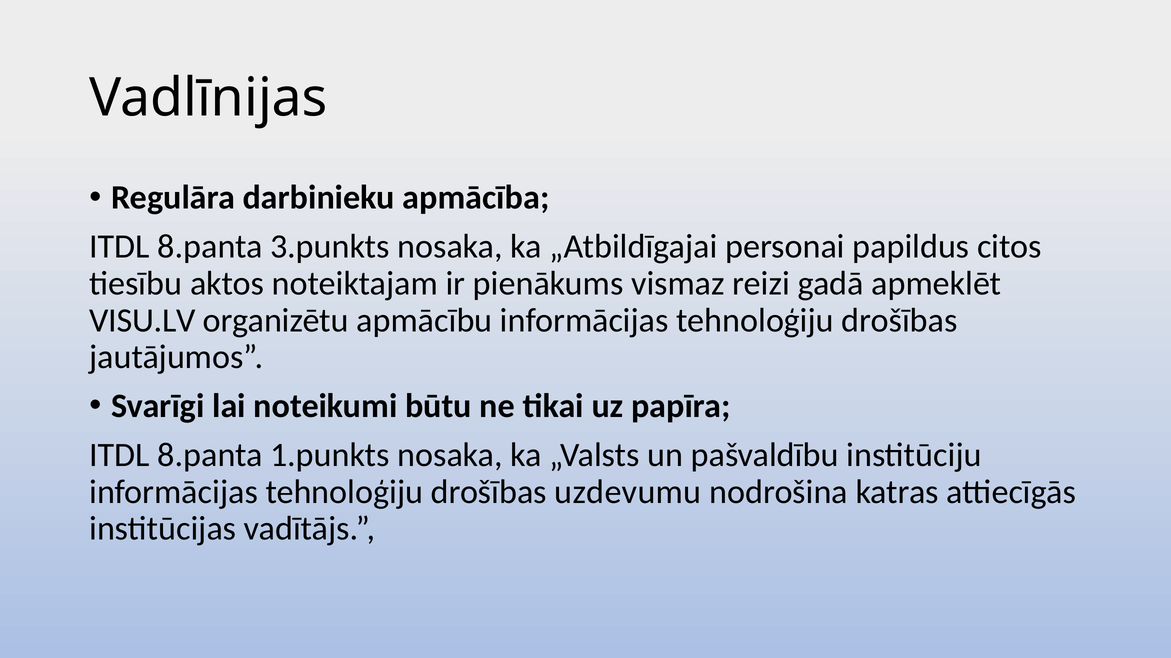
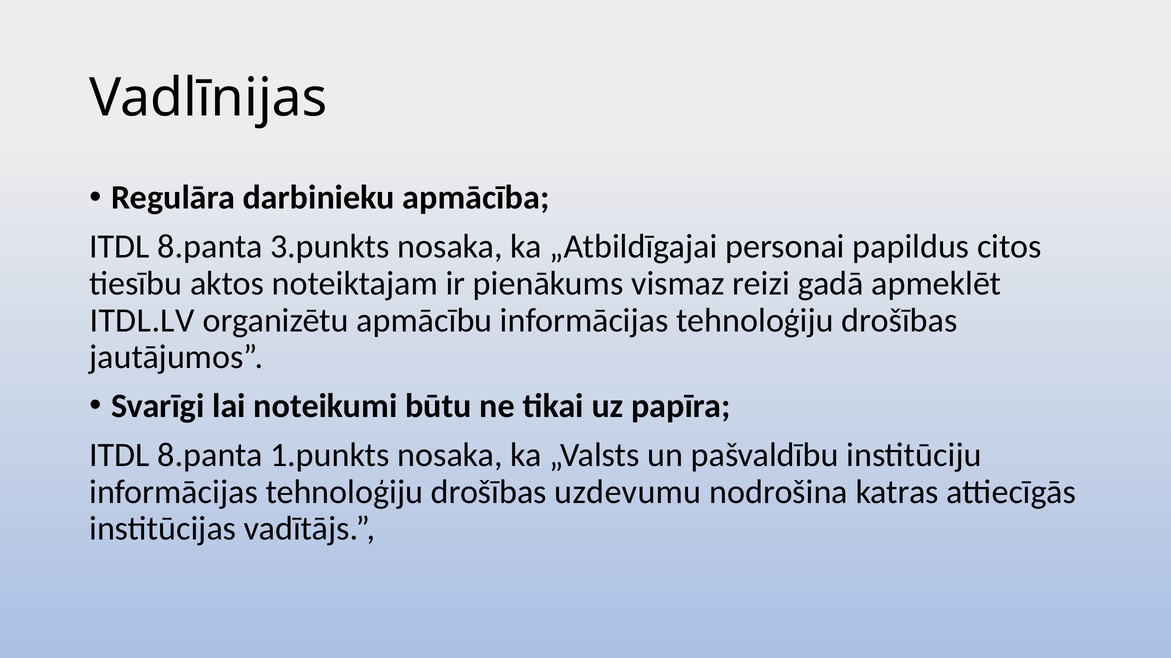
VISU.LV: VISU.LV -> ITDL.LV
